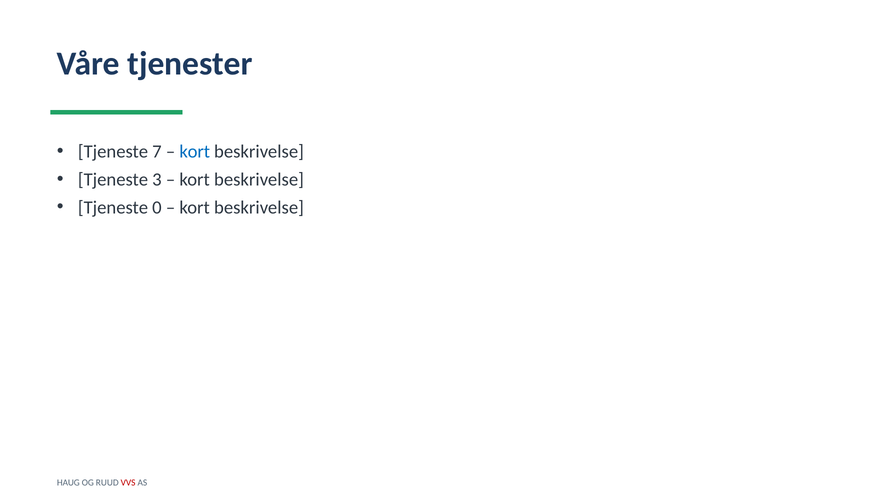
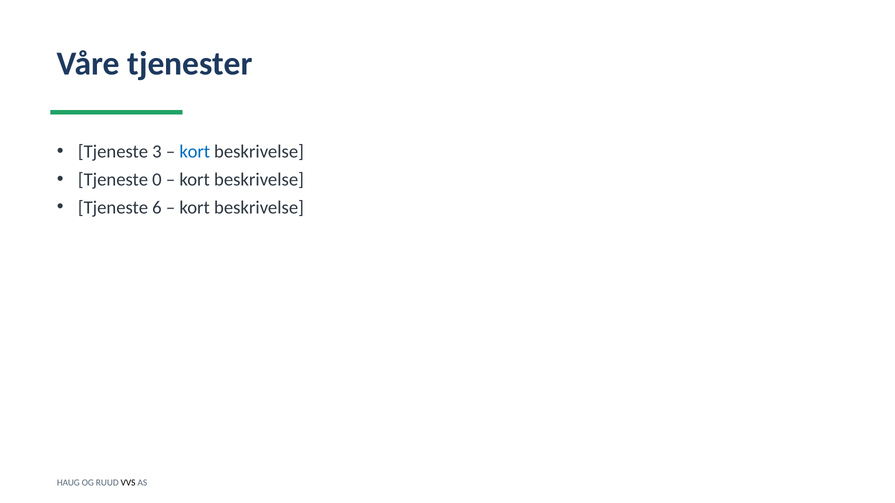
7: 7 -> 3
3: 3 -> 0
0: 0 -> 6
VVS colour: red -> black
